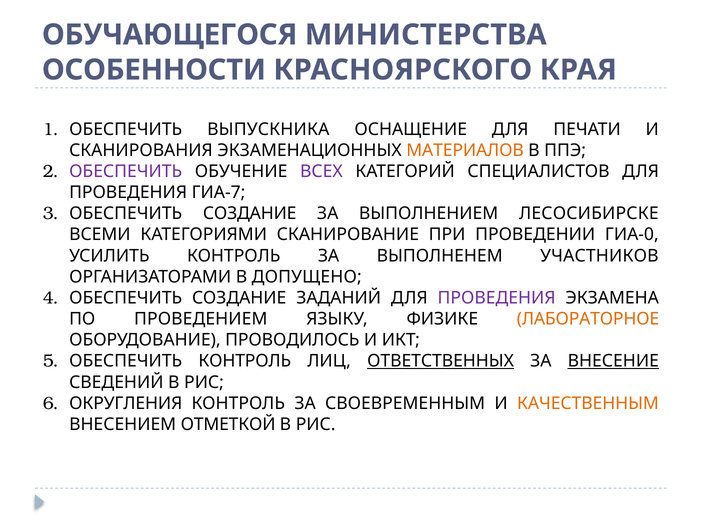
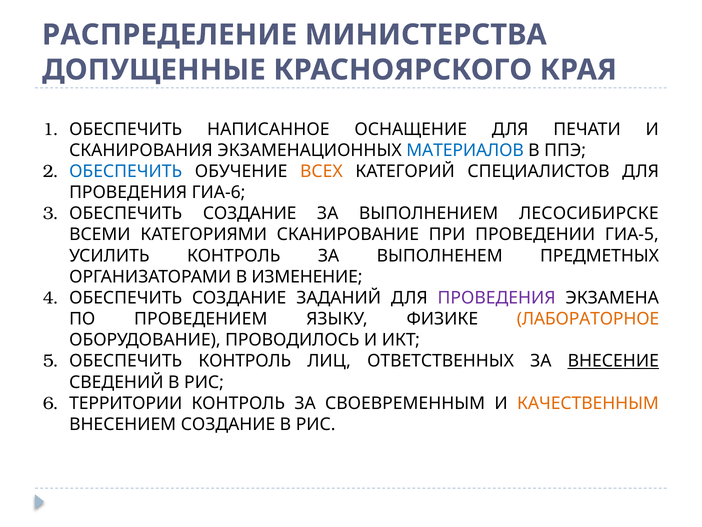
ОБУЧАЮЩЕГОСЯ: ОБУЧАЮЩЕГОСЯ -> РАСПРЕДЕЛЕНИЕ
ОСОБЕННОСТИ: ОСОБЕННОСТИ -> ДОПУЩЕННЫЕ
ВЫПУСКНИКА: ВЫПУСКНИКА -> НАПИСАННОЕ
МАТЕРИАЛОВ colour: orange -> blue
ОБЕСПЕЧИТЬ at (126, 171) colour: purple -> blue
ВСЕХ colour: purple -> orange
ГИА-7: ГИА-7 -> ГИА-6
ГИА-0: ГИА-0 -> ГИА-5
УЧАСТНИКОВ: УЧАСТНИКОВ -> ПРЕДМЕТНЫХ
ДОПУЩЕНО: ДОПУЩЕНО -> ИЗМЕНЕНИЕ
ОТВЕТСТВЕННЫХ underline: present -> none
ОКРУГЛЕНИЯ: ОКРУГЛЕНИЯ -> ТЕРРИТОРИИ
ВНЕСЕНИЕМ ОТМЕТКОЙ: ОТМЕТКОЙ -> СОЗДАНИЕ
